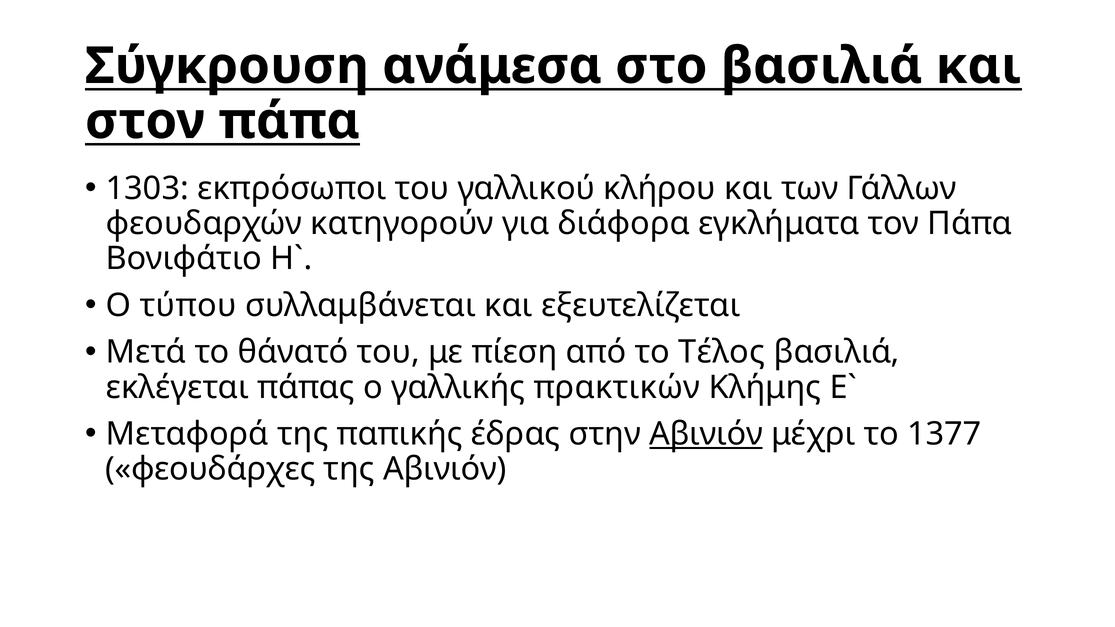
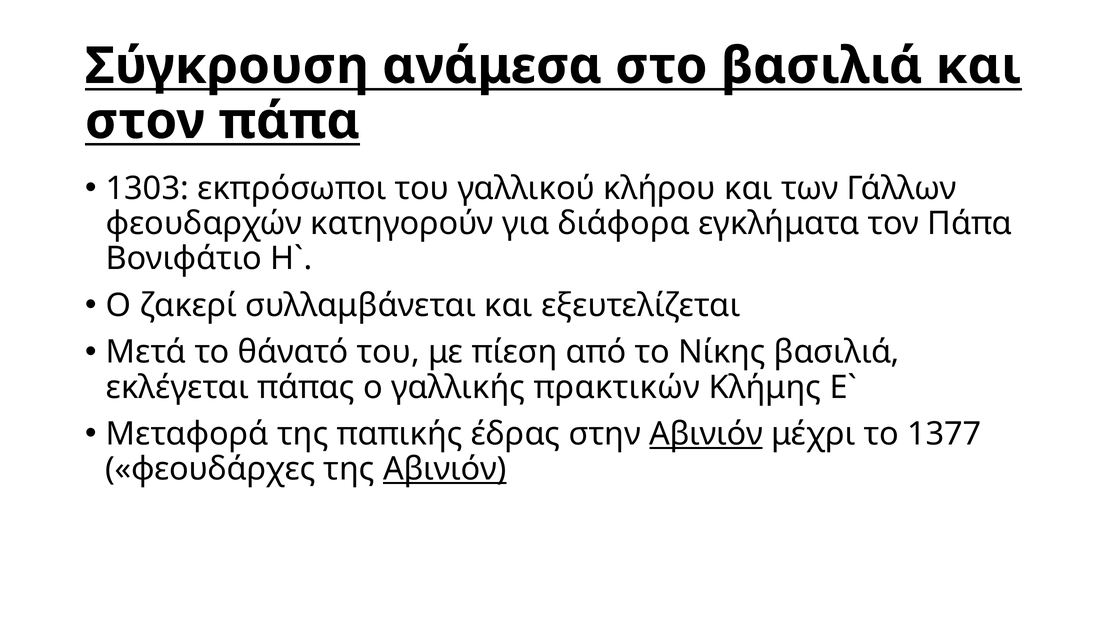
τύπου: τύπου -> ζακερί
Τέλος: Τέλος -> Νίκης
Αβινιόν at (445, 469) underline: none -> present
